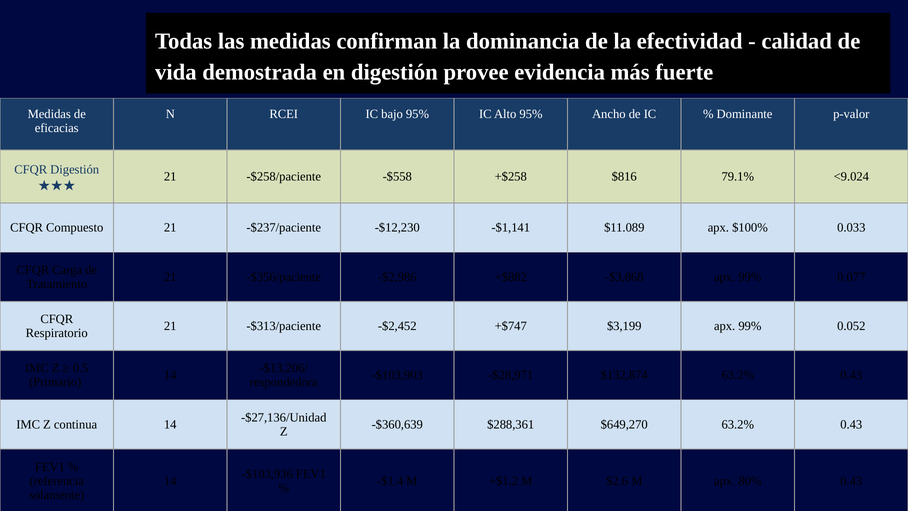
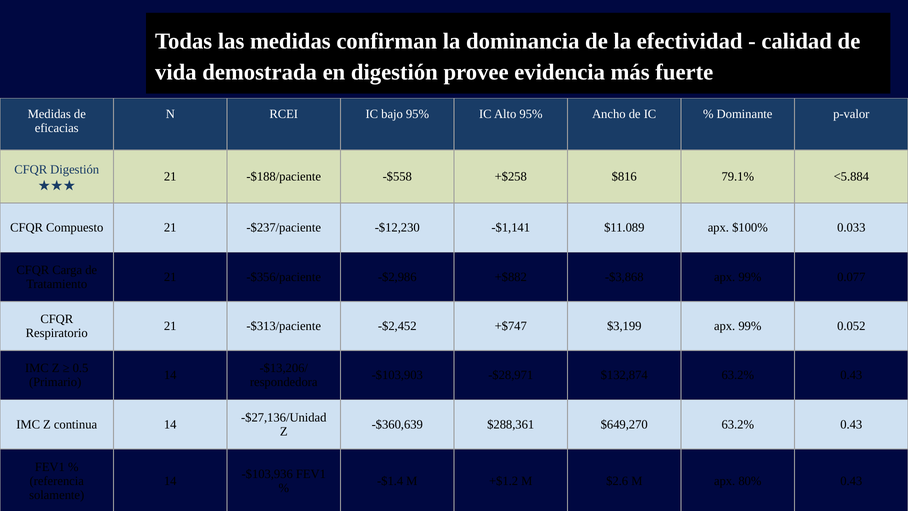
-$258/paciente: -$258/paciente -> -$188/paciente
<9.024: <9.024 -> <5.884
